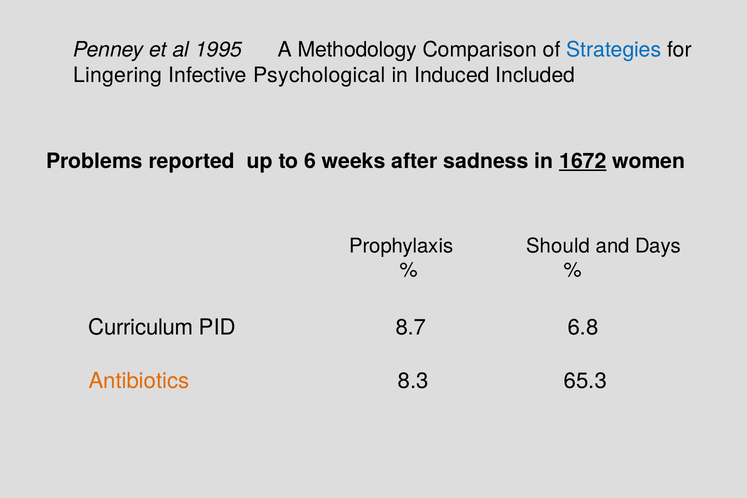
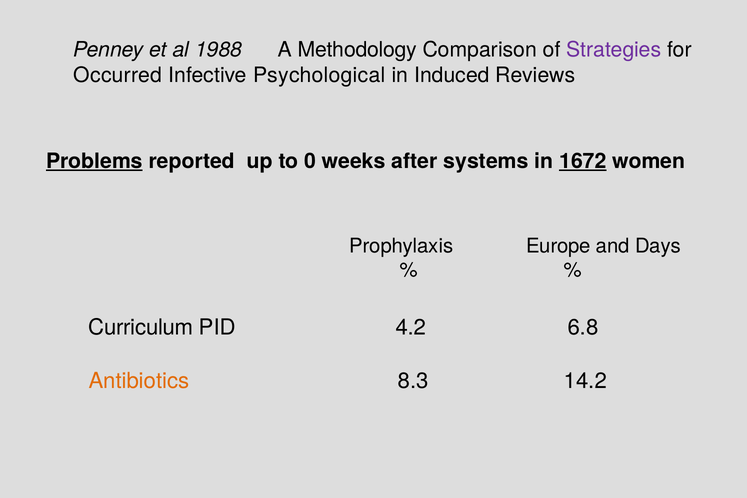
1995: 1995 -> 1988
Strategies colour: blue -> purple
Lingering: Lingering -> Occurred
Included: Included -> Reviews
Problems underline: none -> present
6: 6 -> 0
sadness: sadness -> systems
Should: Should -> Europe
8.7: 8.7 -> 4.2
65.3: 65.3 -> 14.2
